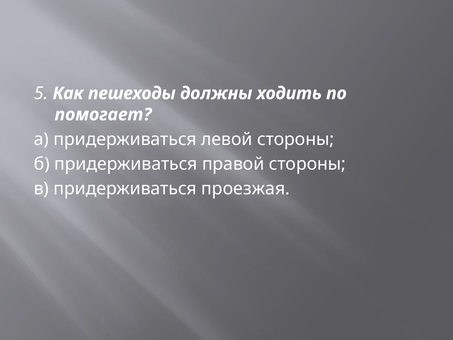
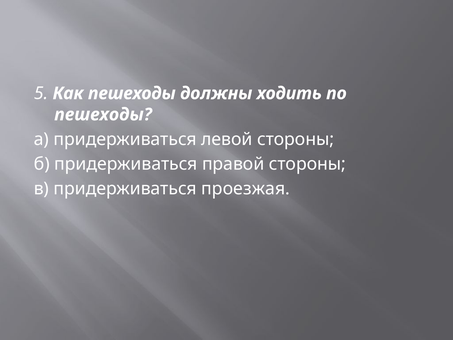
помогает at (103, 114): помогает -> пешеходы
